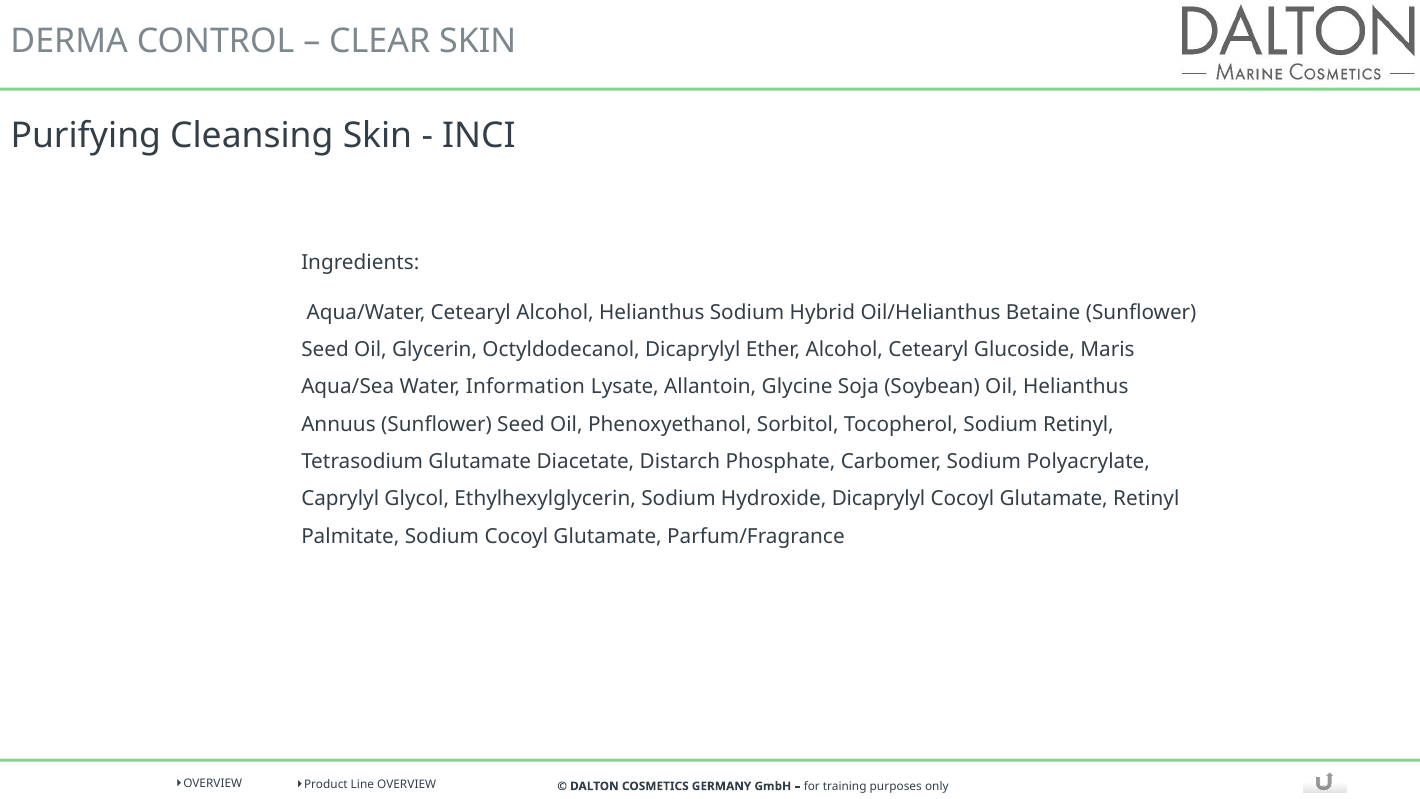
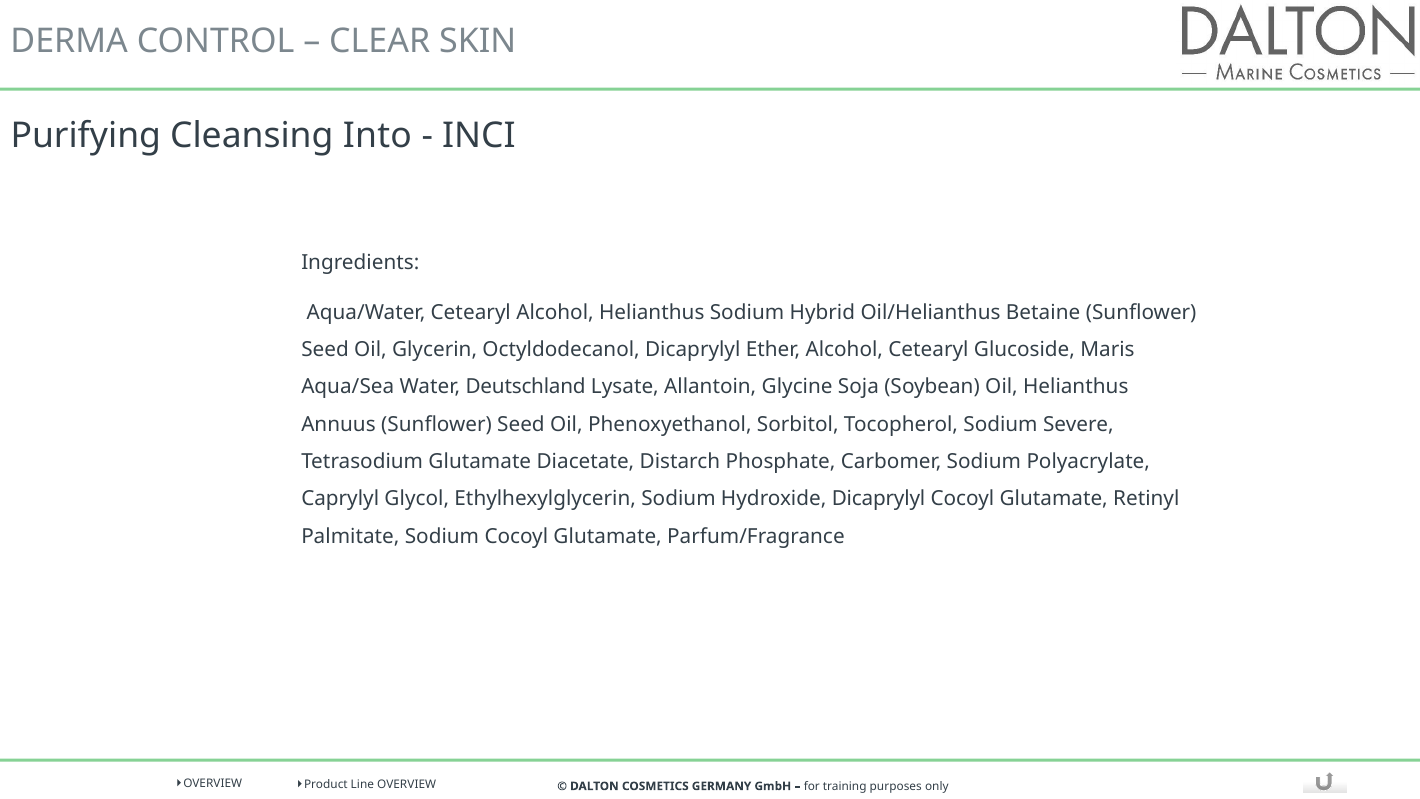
Cleansing Skin: Skin -> Into
Information: Information -> Deutschland
Sodium Retinyl: Retinyl -> Severe
